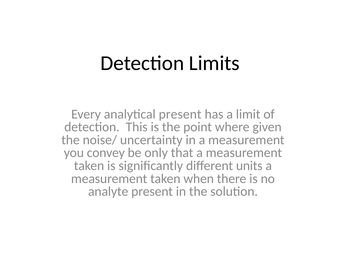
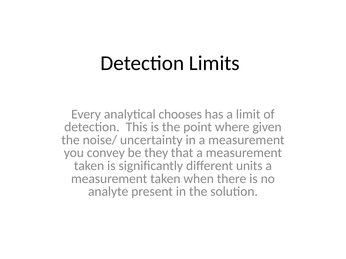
analytical present: present -> chooses
only: only -> they
